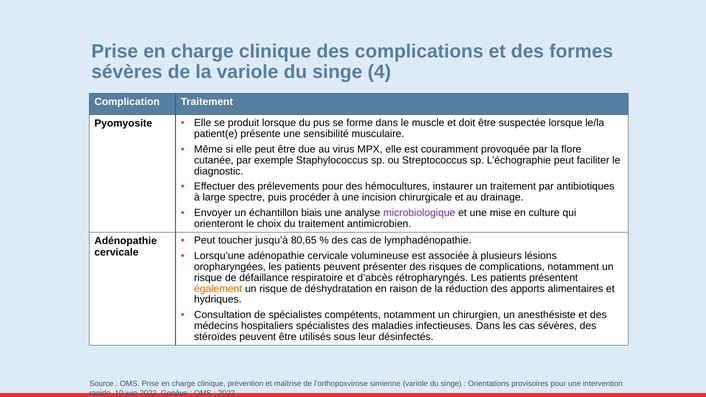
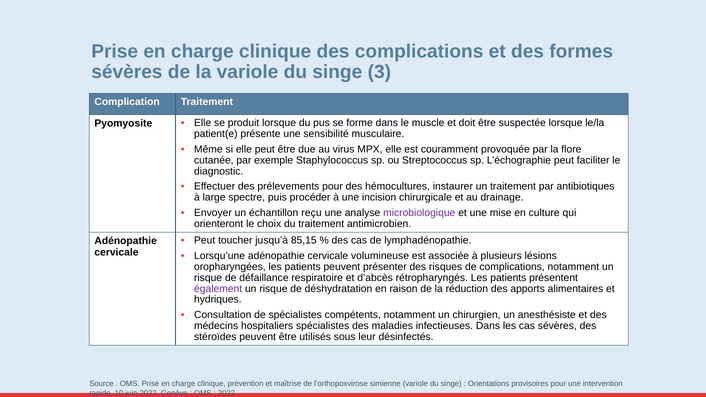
4: 4 -> 3
biais: biais -> reçu
80,65: 80,65 -> 85,15
également colour: orange -> purple
